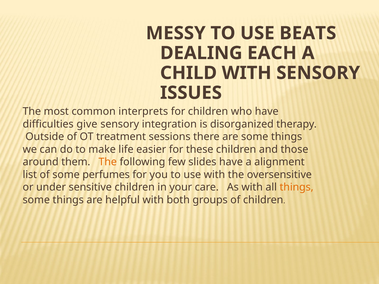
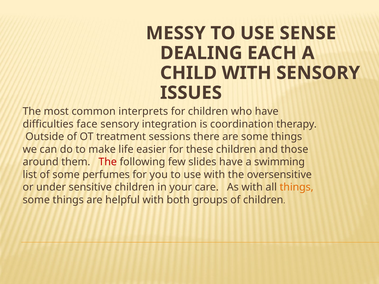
BEATS: BEATS -> SENSE
give: give -> face
disorganized: disorganized -> coordination
The at (108, 162) colour: orange -> red
alignment: alignment -> swimming
